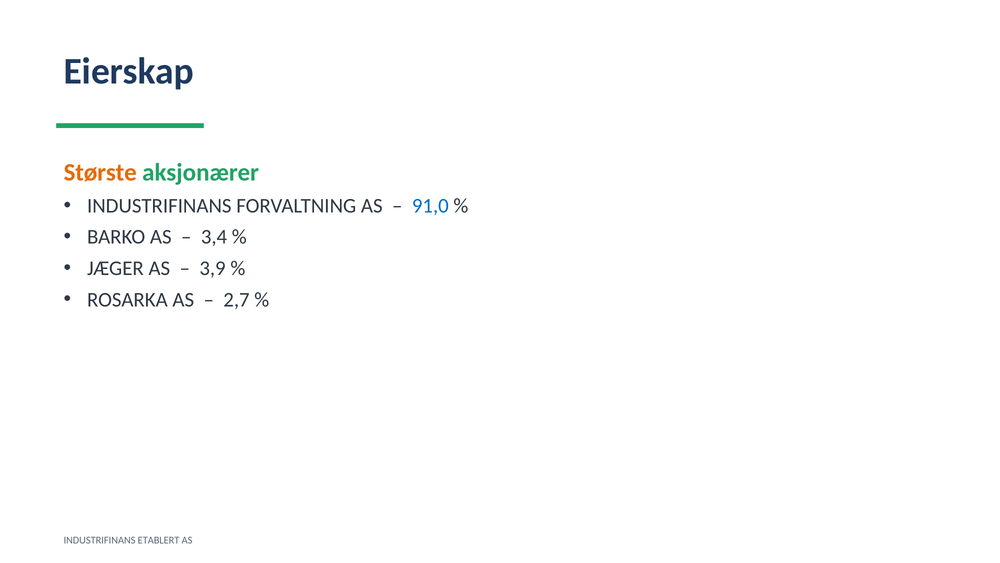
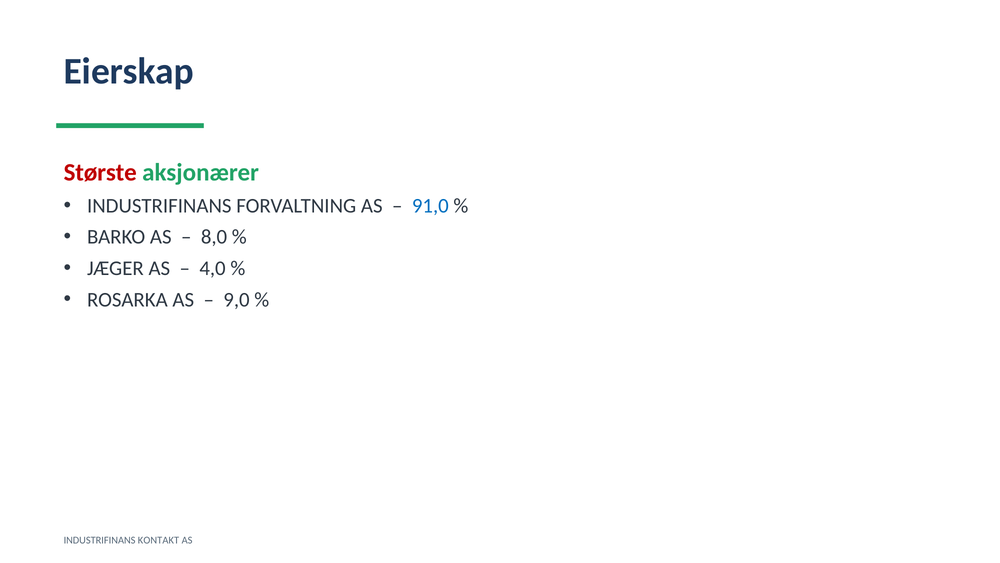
Største colour: orange -> red
3,4: 3,4 -> 8,0
3,9: 3,9 -> 4,0
2,7: 2,7 -> 9,0
ETABLERT: ETABLERT -> KONTAKT
